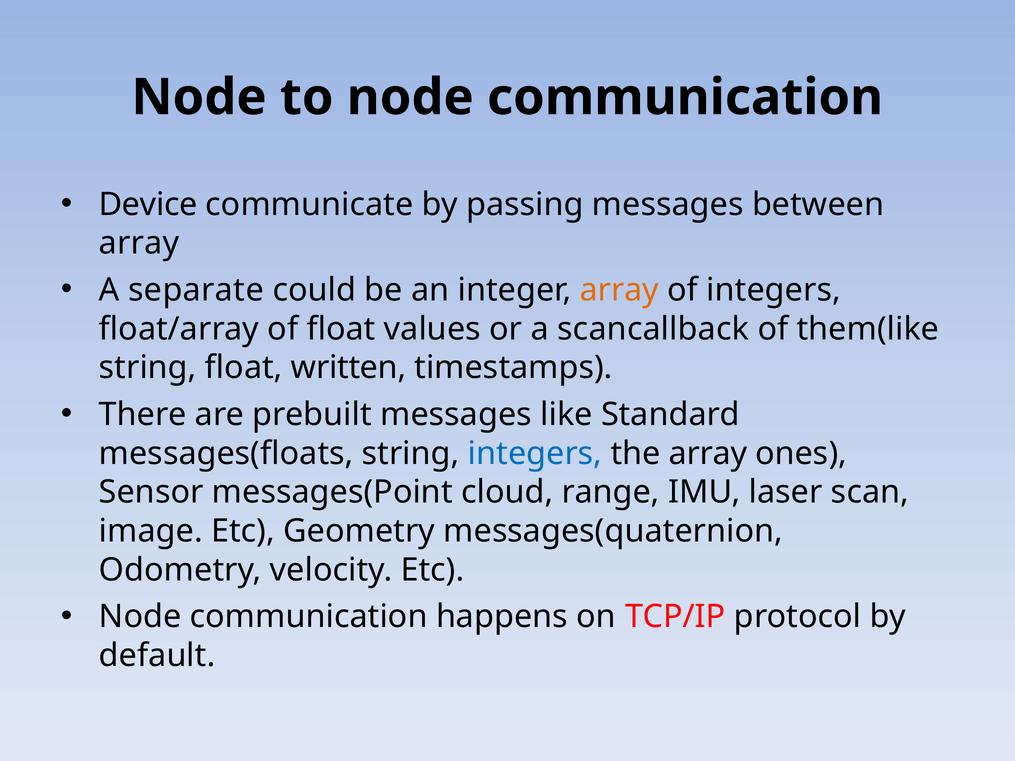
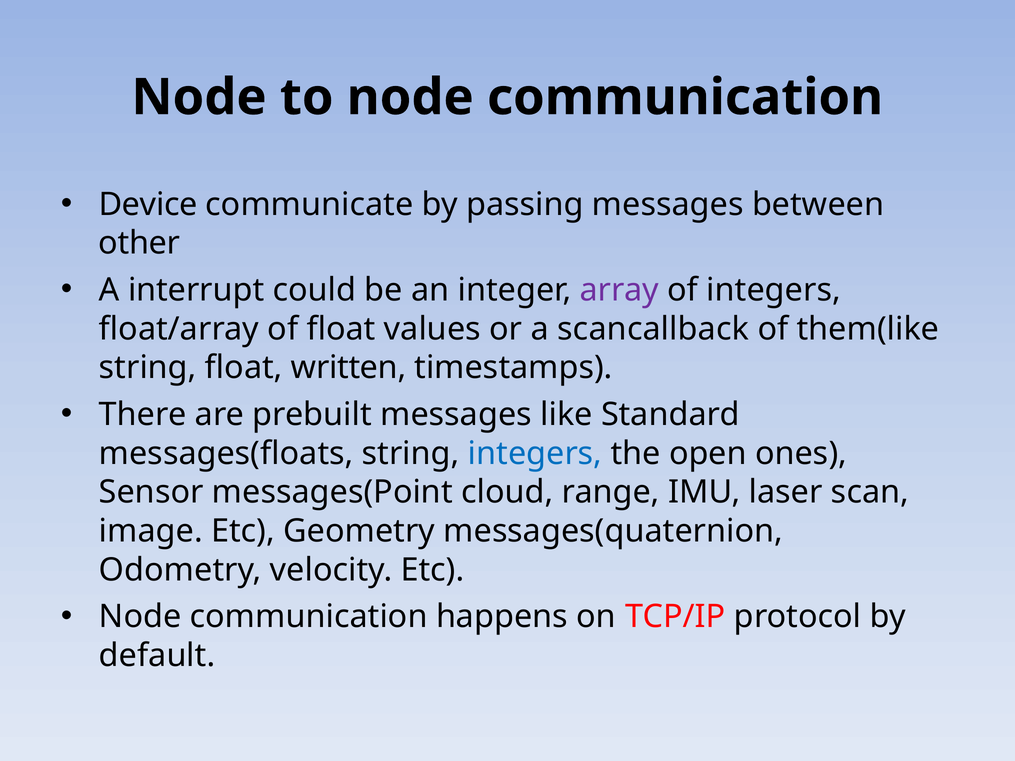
array at (139, 243): array -> other
separate: separate -> interrupt
array at (619, 290) colour: orange -> purple
the array: array -> open
